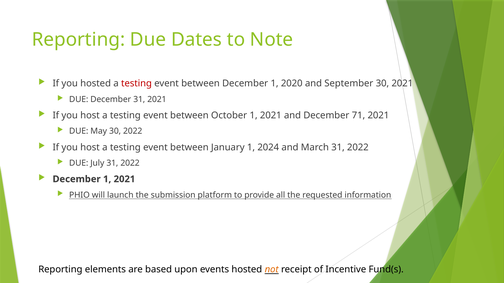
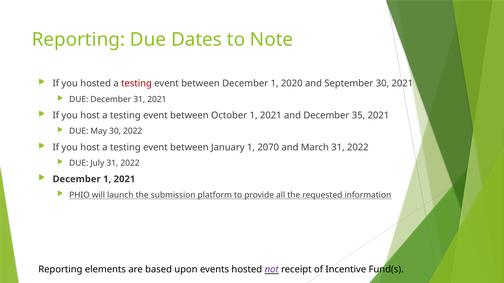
71: 71 -> 35
2024: 2024 -> 2070
not colour: orange -> purple
